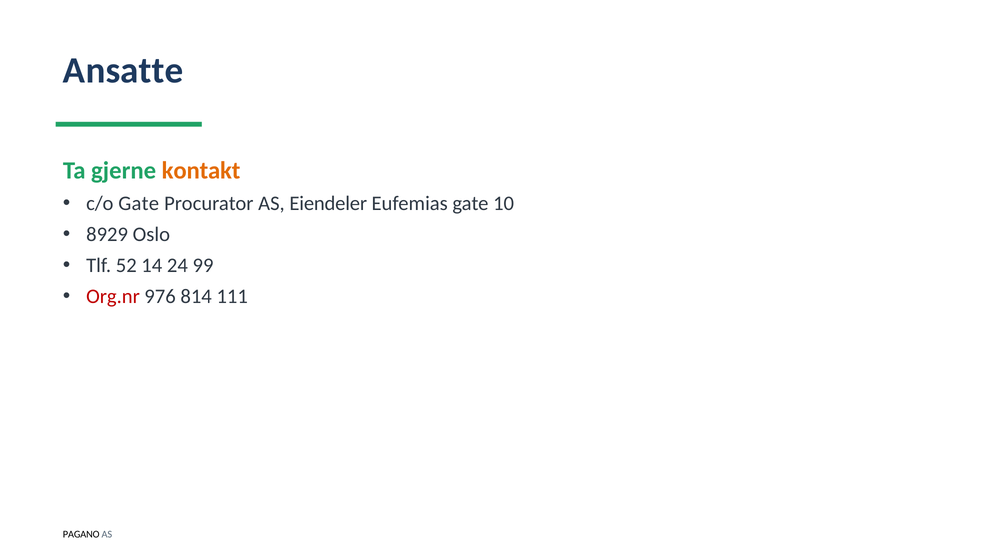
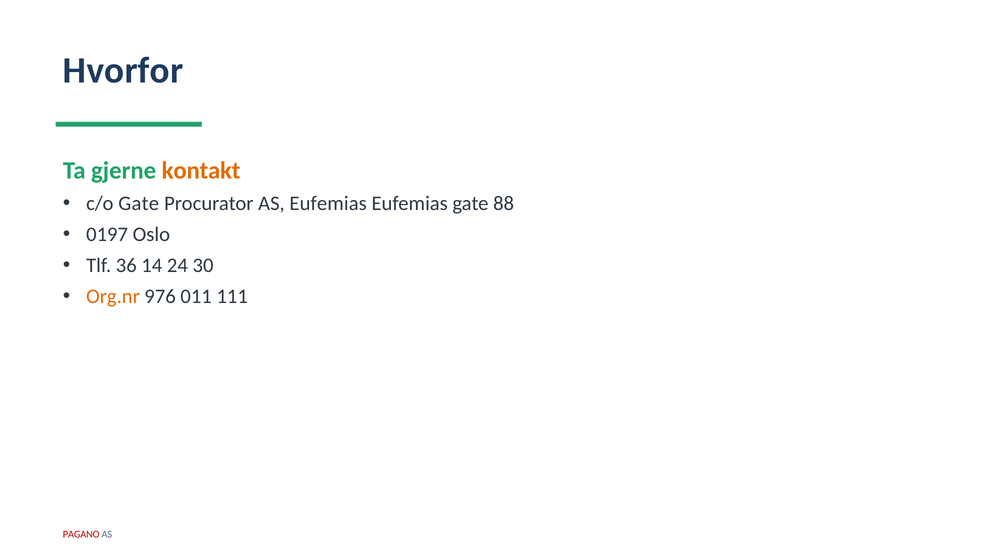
Ansatte: Ansatte -> Hvorfor
AS Eiendeler: Eiendeler -> Eufemias
10: 10 -> 88
8929: 8929 -> 0197
52: 52 -> 36
99: 99 -> 30
Org.nr colour: red -> orange
814: 814 -> 011
PAGANO colour: black -> red
